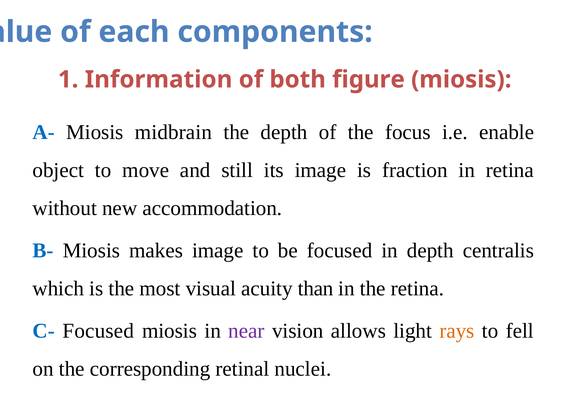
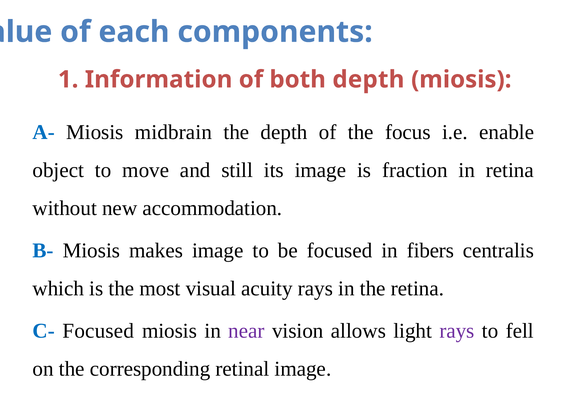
both figure: figure -> depth
in depth: depth -> fibers
acuity than: than -> rays
rays at (457, 331) colour: orange -> purple
retinal nuclei: nuclei -> image
